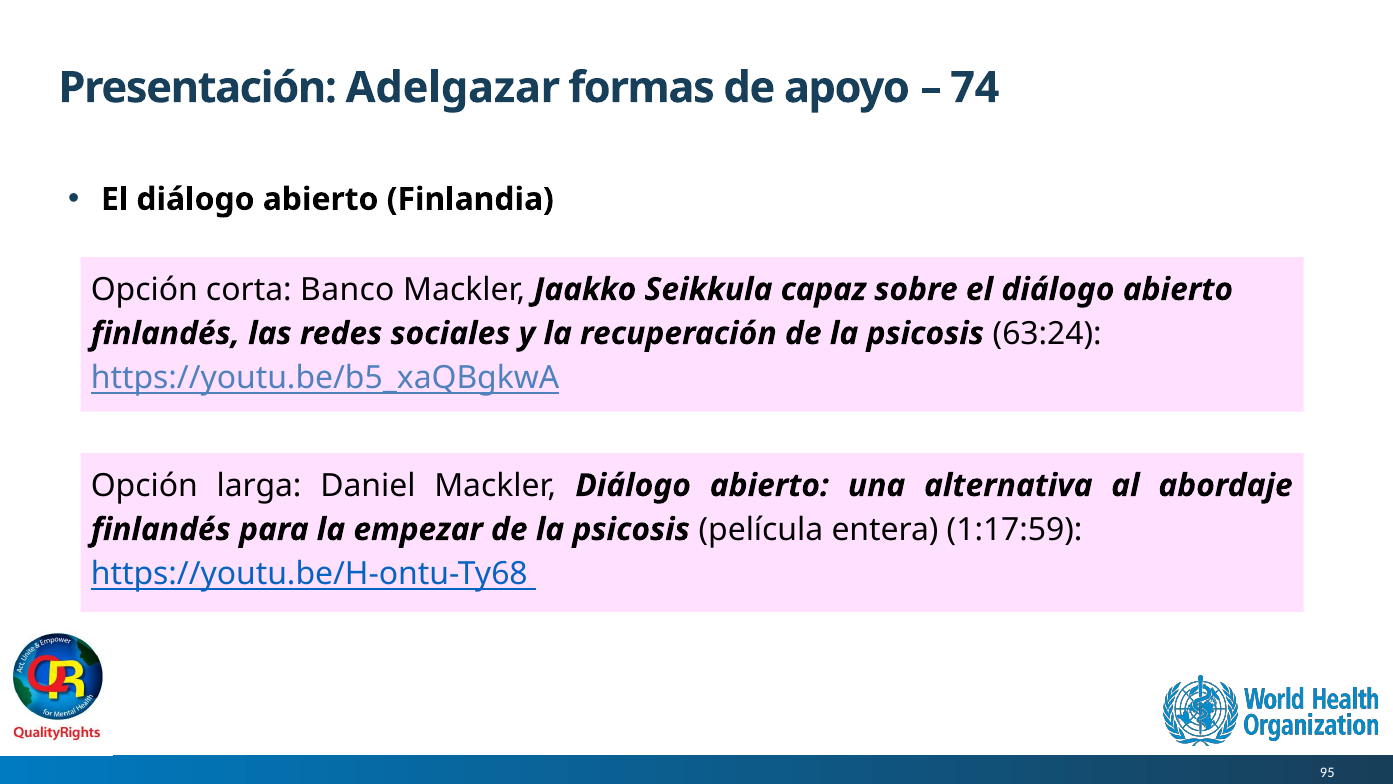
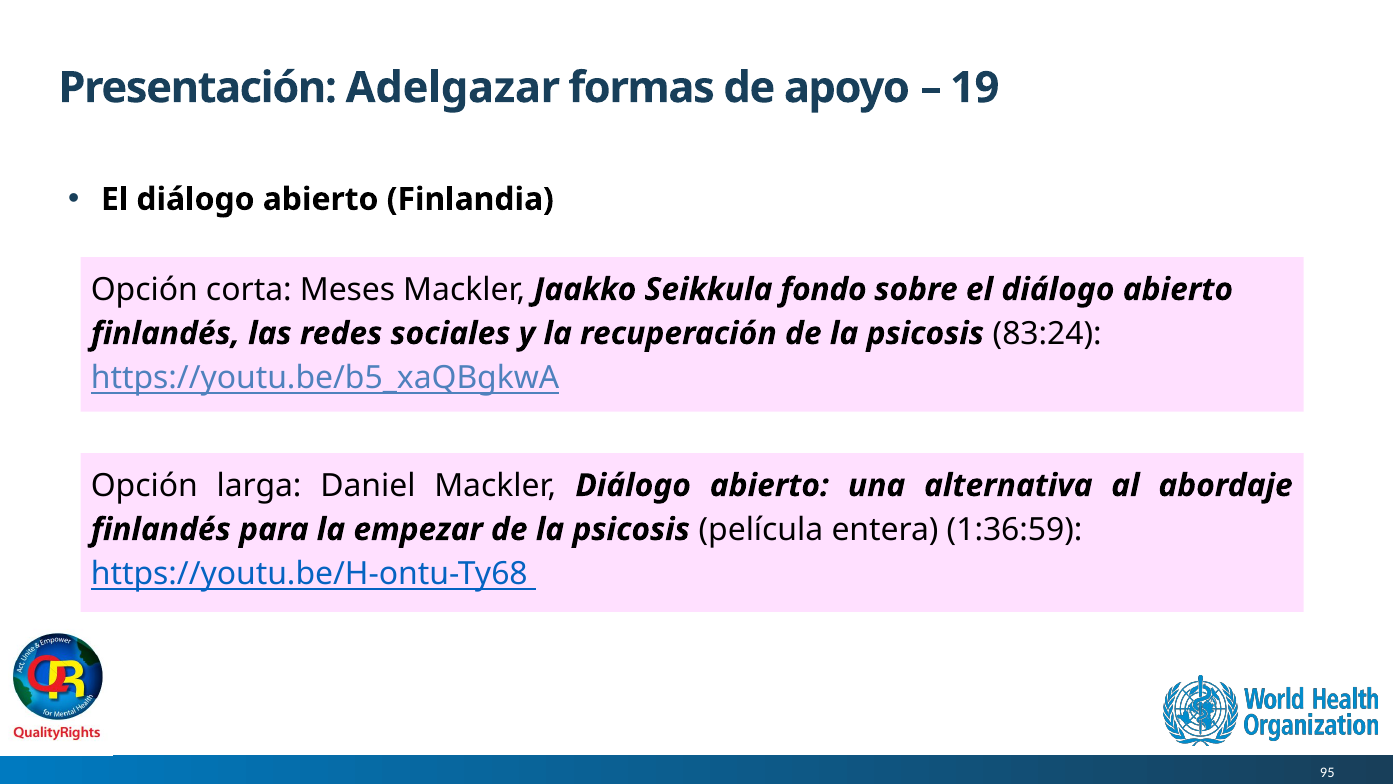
74: 74 -> 19
Banco: Banco -> Meses
capaz: capaz -> fondo
63:24: 63:24 -> 83:24
1:17:59: 1:17:59 -> 1:36:59
